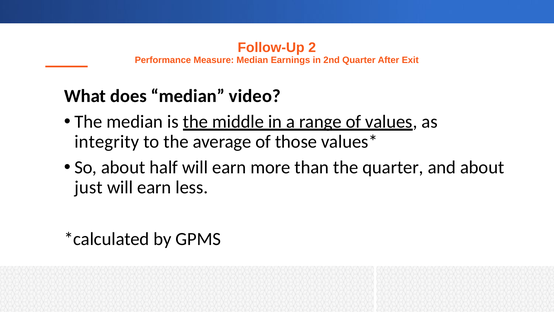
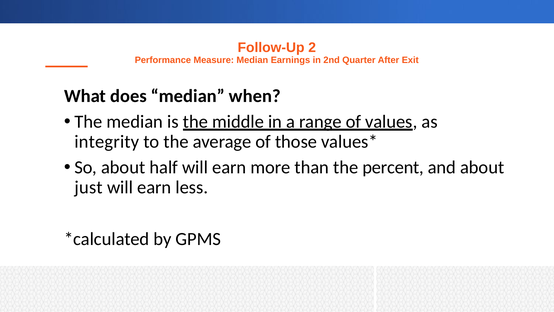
video: video -> when
the quarter: quarter -> percent
